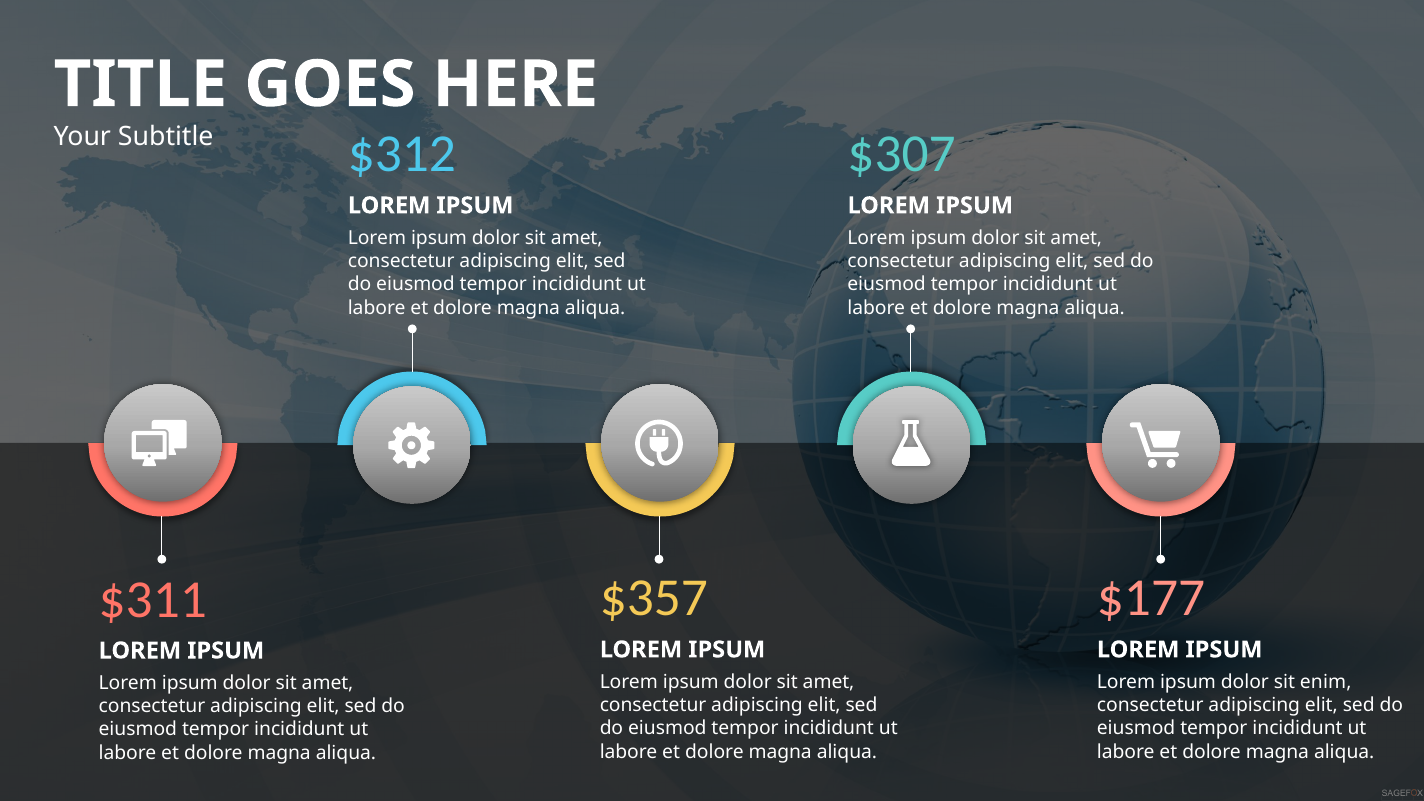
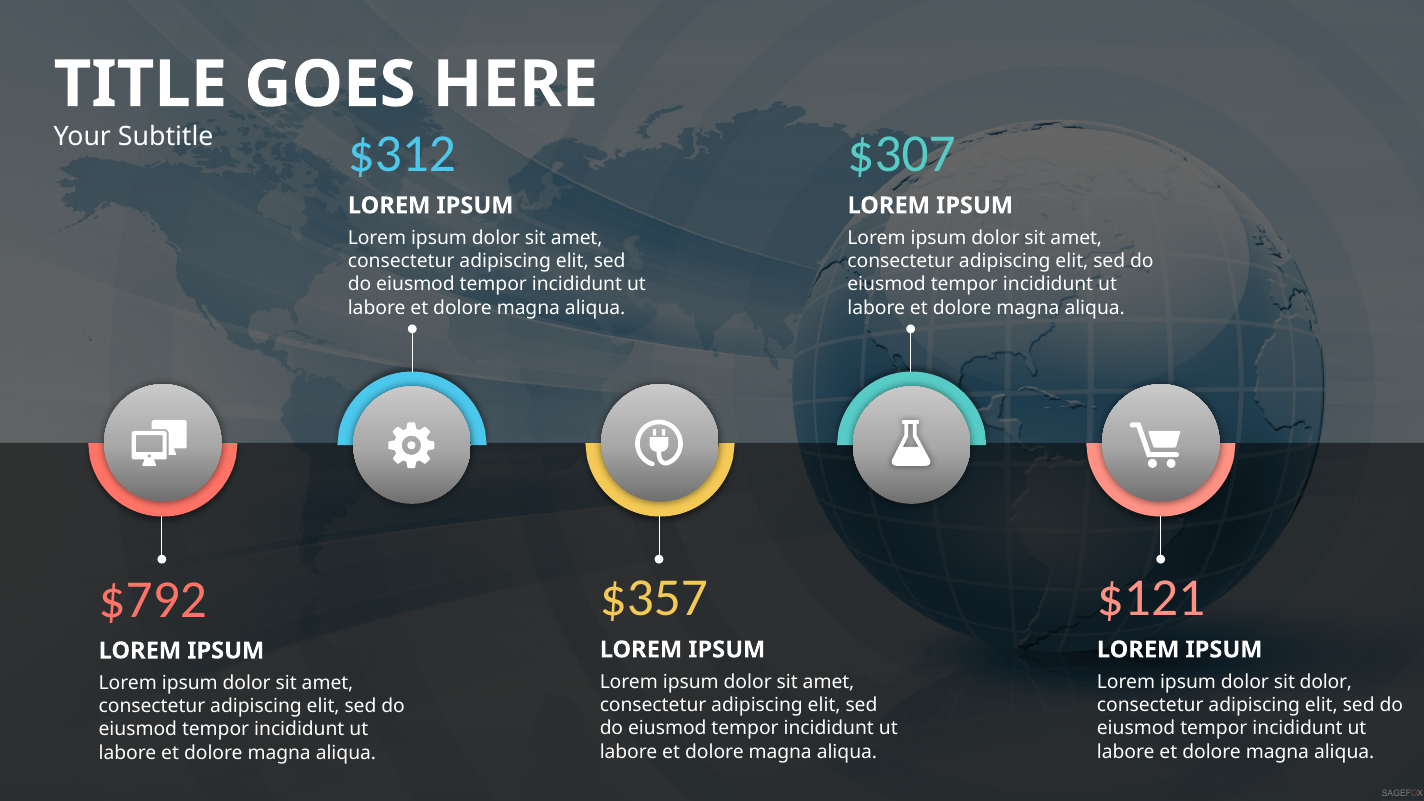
$177: $177 -> $121
$311: $311 -> $792
sit enim: enim -> dolor
